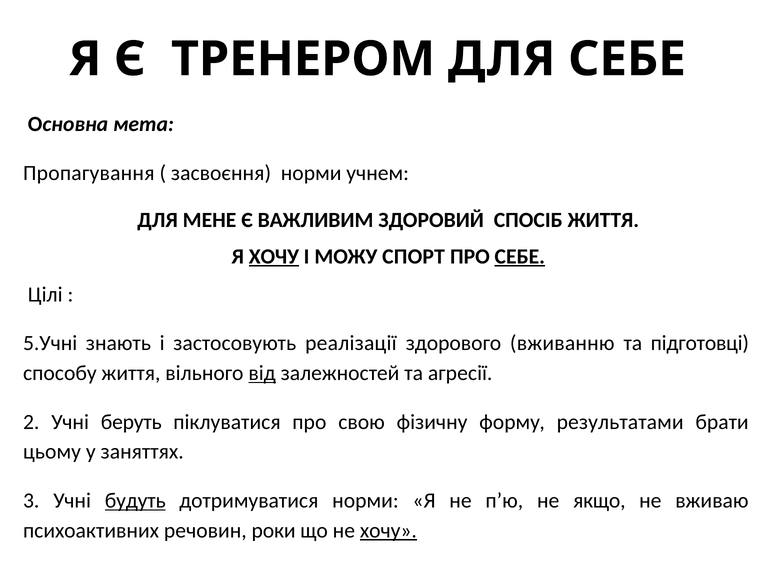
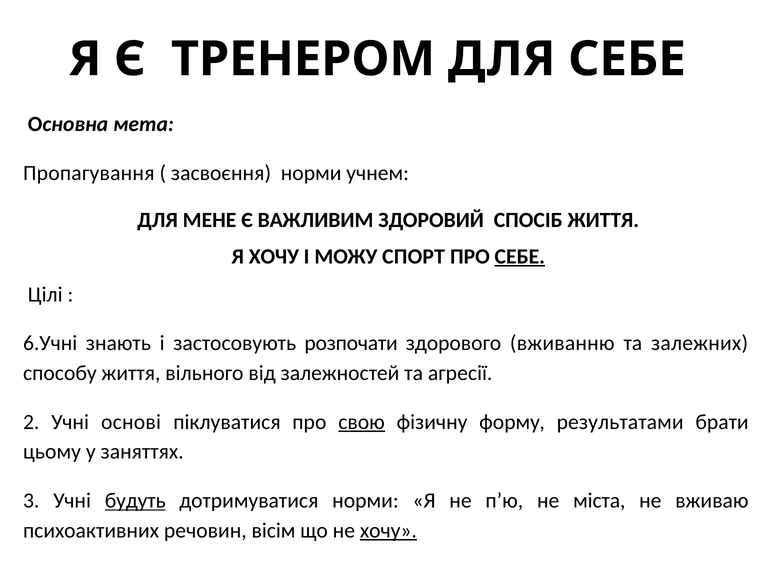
ХОЧУ at (274, 256) underline: present -> none
5.Учні: 5.Учні -> 6.Учні
реалізації: реалізації -> розпочати
підготовці: підготовці -> залежних
від underline: present -> none
беруть: беруть -> основі
свою underline: none -> present
якщо: якщо -> міста
роки: роки -> вісім
